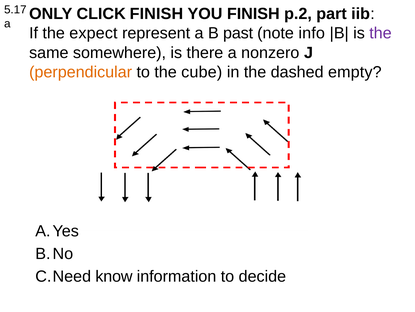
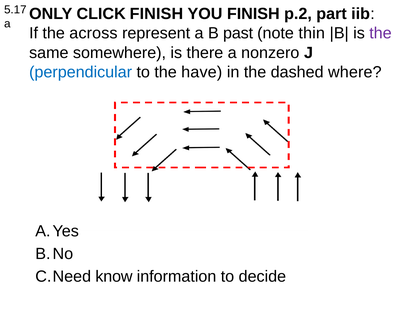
expect: expect -> across
info: info -> thin
perpendicular colour: orange -> blue
cube: cube -> have
empty: empty -> where
